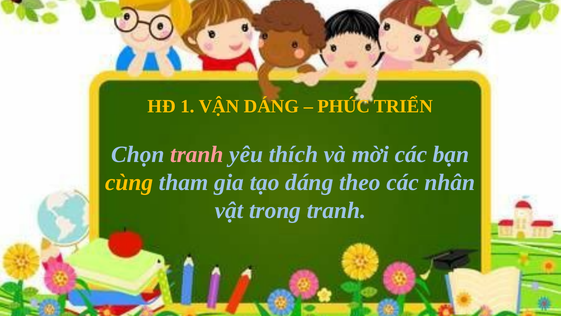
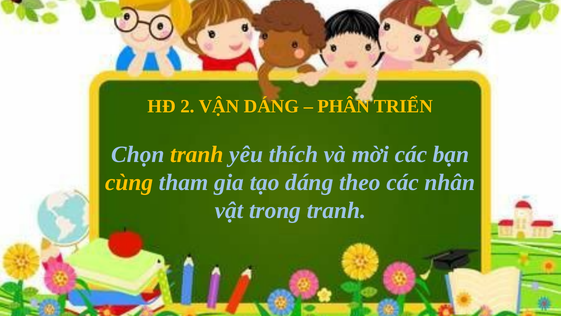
1: 1 -> 2
PHÚC: PHÚC -> PHÂN
tranh at (197, 154) colour: pink -> yellow
